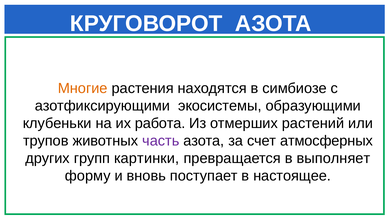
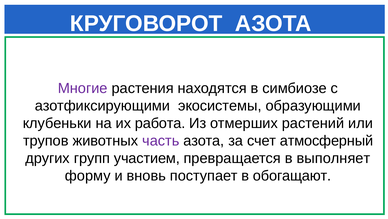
Многие colour: orange -> purple
атмосферных: атмосферных -> атмосферный
картинки: картинки -> участием
настоящее: настоящее -> обогащают
